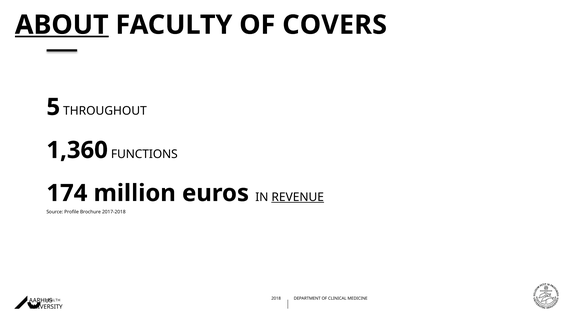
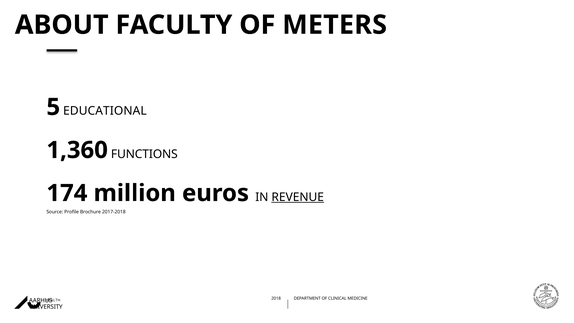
ABOUT underline: present -> none
COVERS: COVERS -> METERS
THROUGHOUT: THROUGHOUT -> EDUCATIONAL
